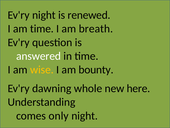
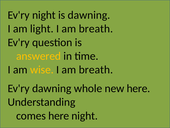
is renewed: renewed -> dawning
am time: time -> light
answered colour: white -> yellow
bounty at (96, 69): bounty -> breath
comes only: only -> here
